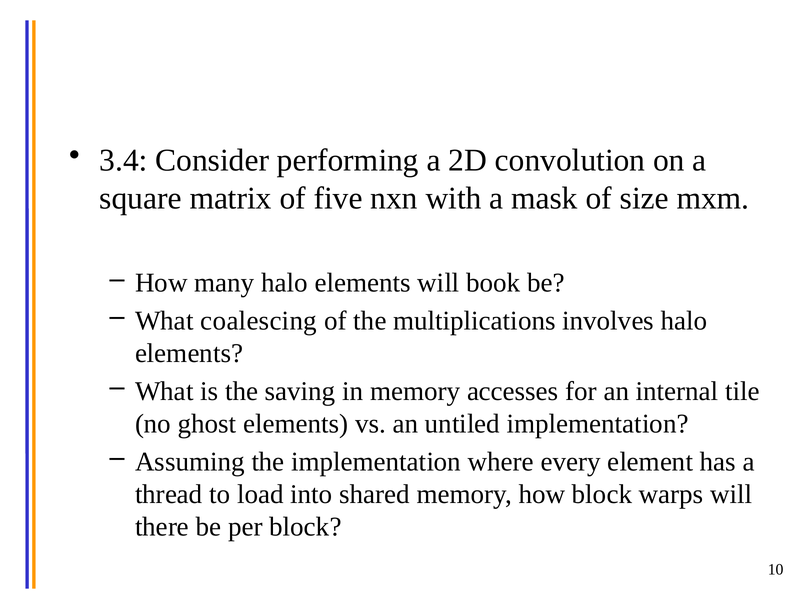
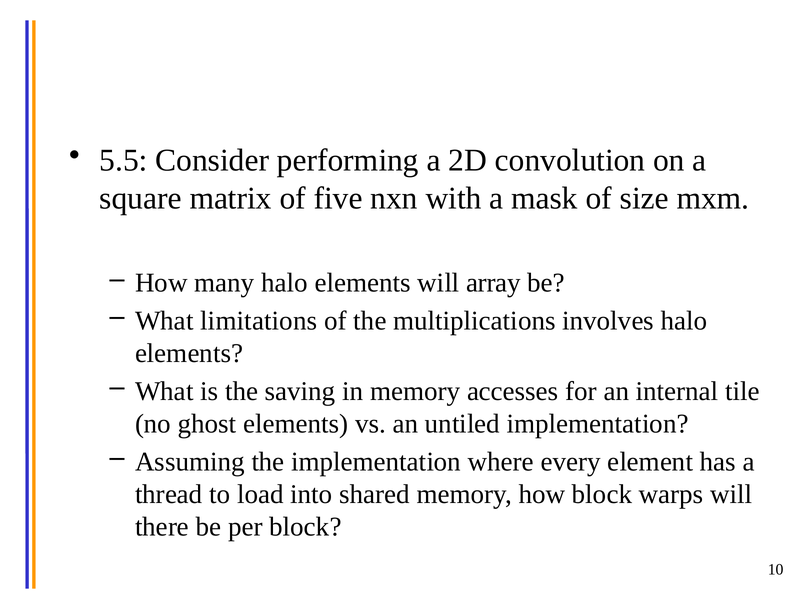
3.4: 3.4 -> 5.5
book: book -> array
coalescing: coalescing -> limitations
